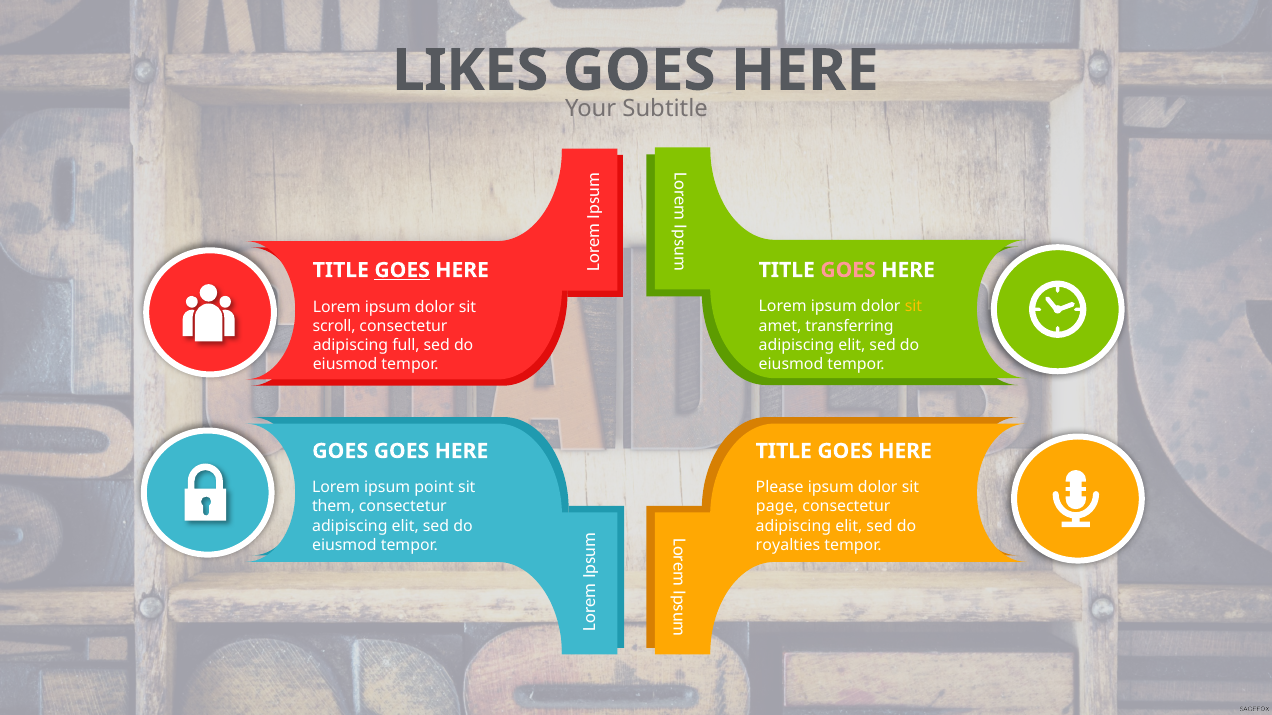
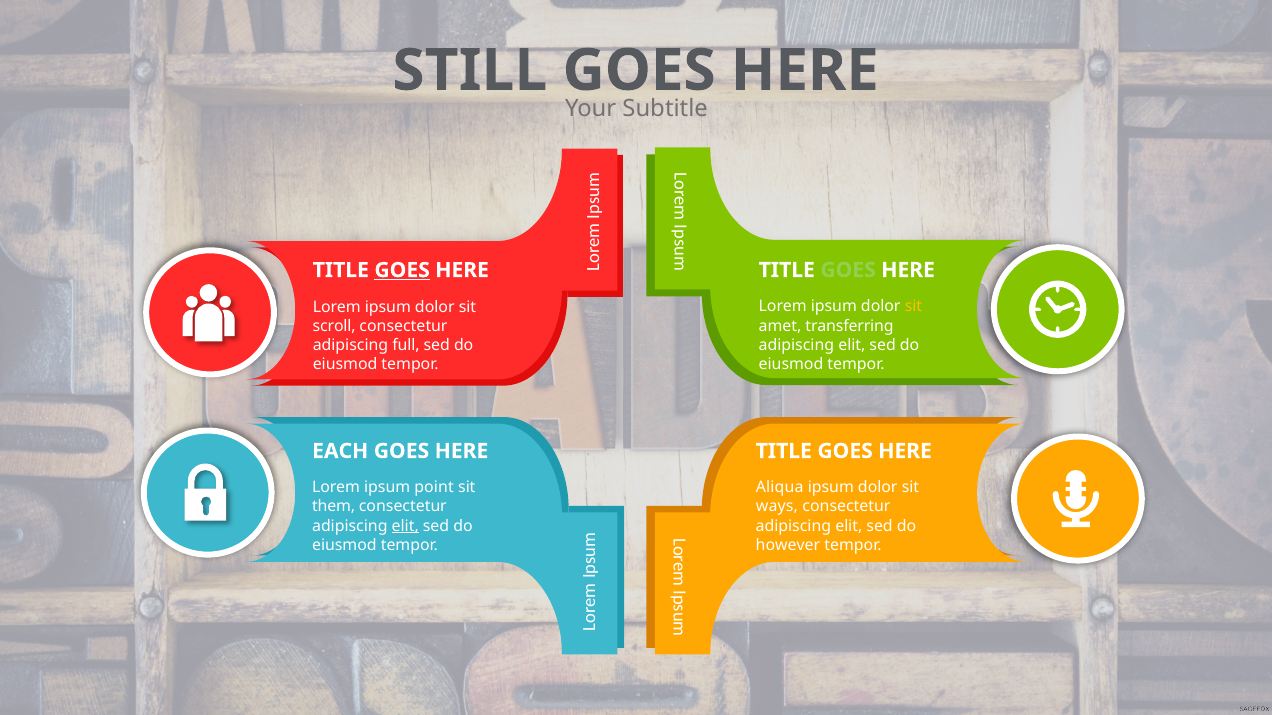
LIKES: LIKES -> STILL
GOES at (848, 270) colour: pink -> light green
GOES at (340, 451): GOES -> EACH
Please: Please -> Aliqua
page: page -> ways
elit at (405, 526) underline: none -> present
royalties: royalties -> however
